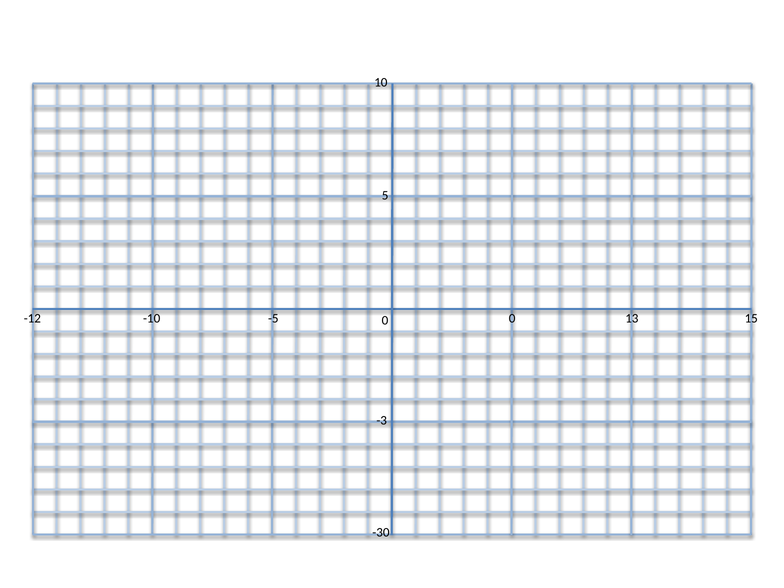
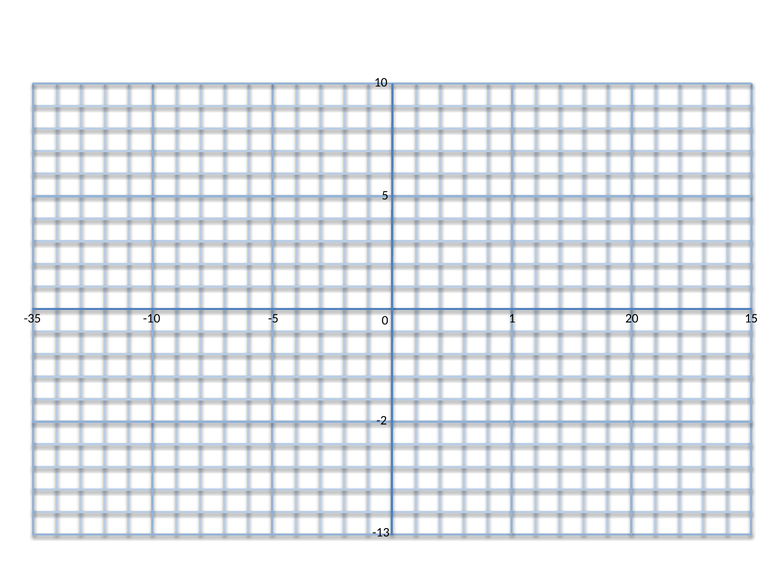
-12: -12 -> -35
-10 0: 0 -> 1
13: 13 -> 20
-3: -3 -> -2
-30: -30 -> -13
